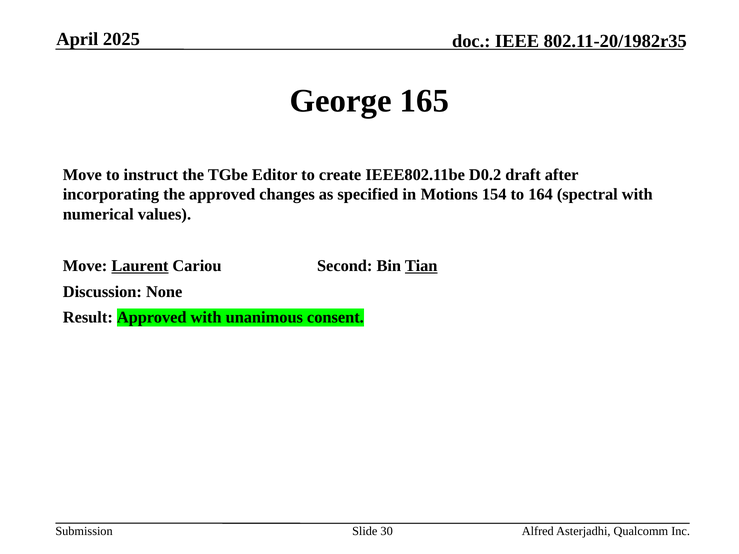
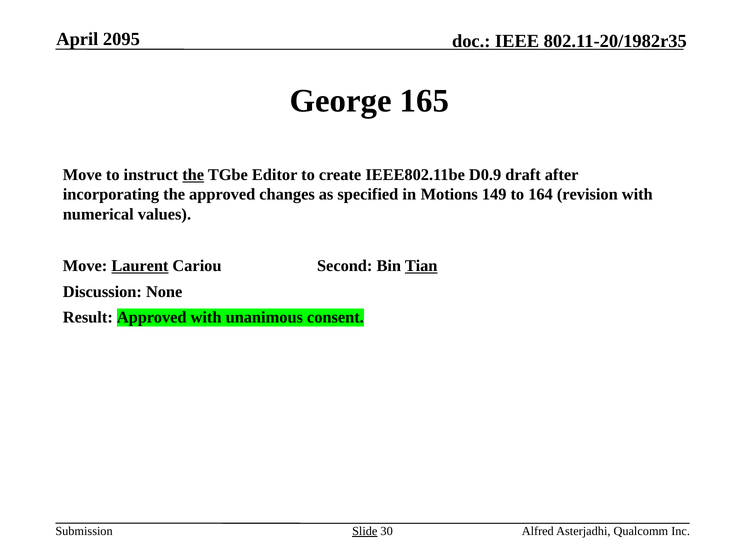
2025: 2025 -> 2095
the at (193, 175) underline: none -> present
D0.2: D0.2 -> D0.9
154: 154 -> 149
spectral: spectral -> revision
Slide underline: none -> present
